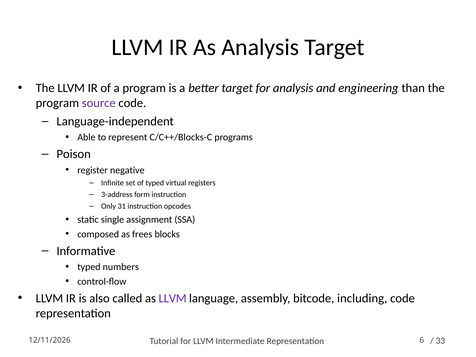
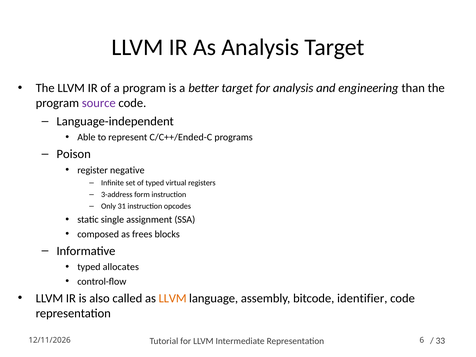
C/C++/Blocks-C: C/C++/Blocks-C -> C/C++/Ended-C
numbers: numbers -> allocates
LLVM at (173, 298) colour: purple -> orange
including: including -> identifier
